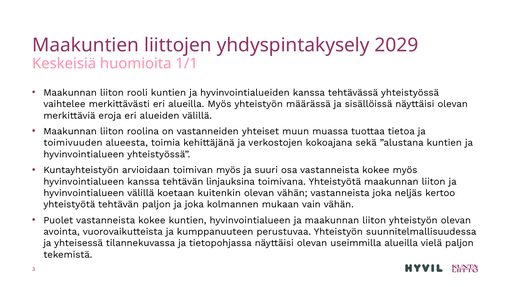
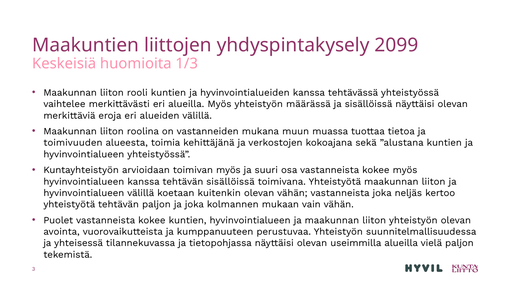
2029: 2029 -> 2099
1/1: 1/1 -> 1/3
yhteiset: yhteiset -> mukana
tehtävän linjauksina: linjauksina -> sisällöissä
